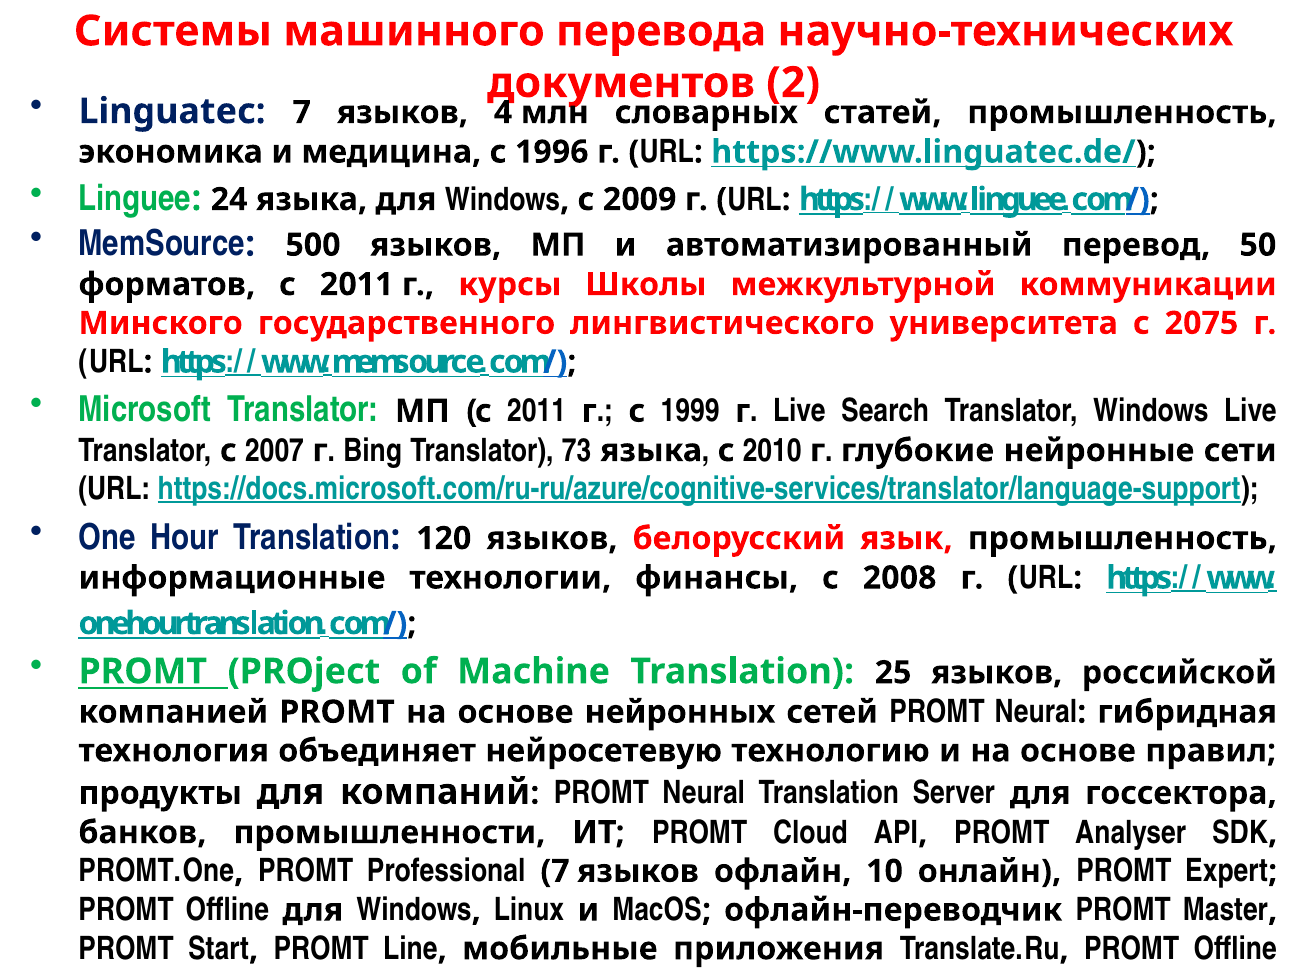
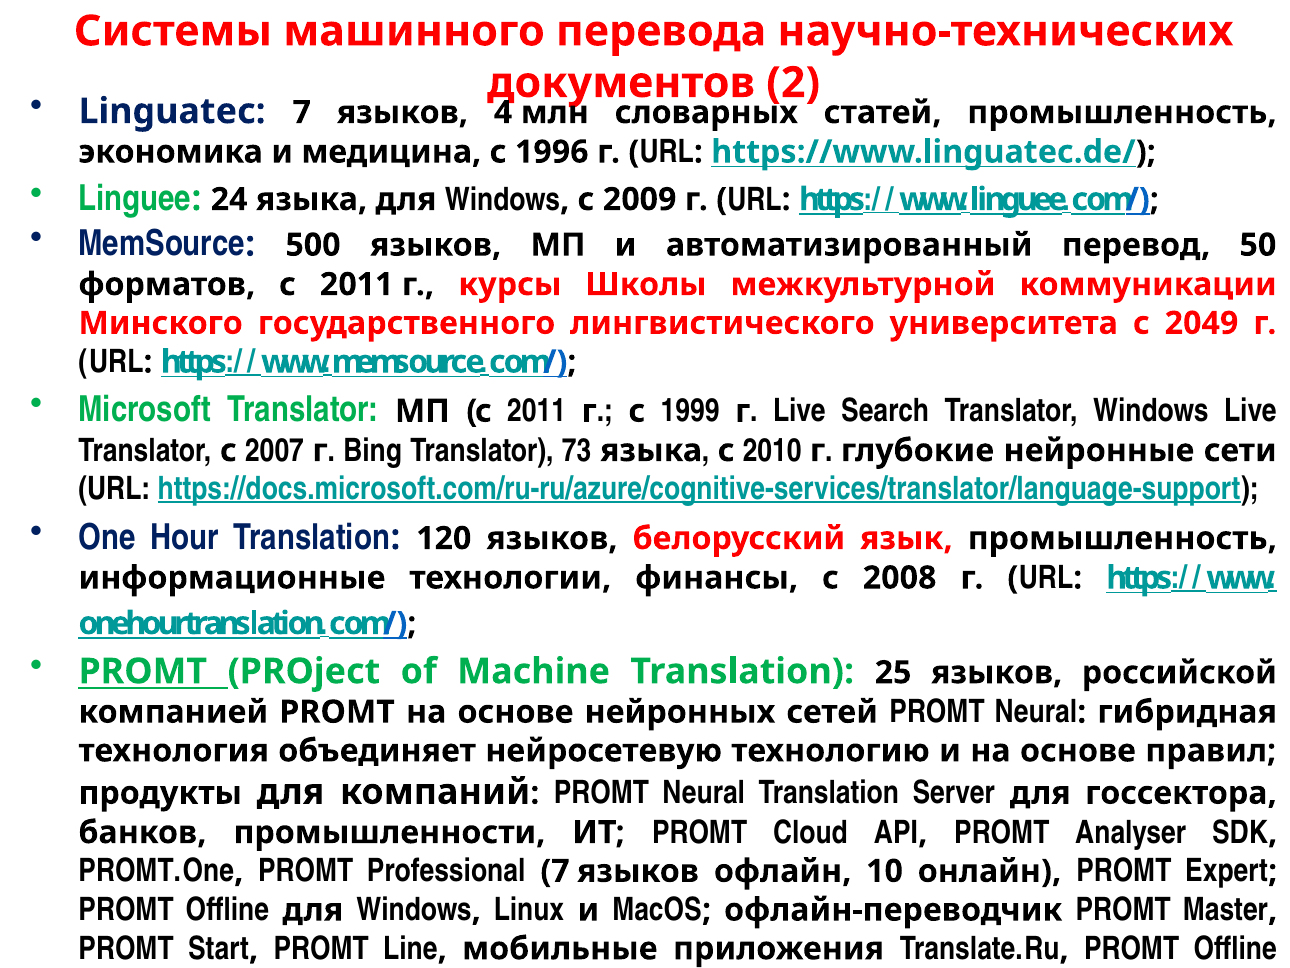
2075: 2075 -> 2049
